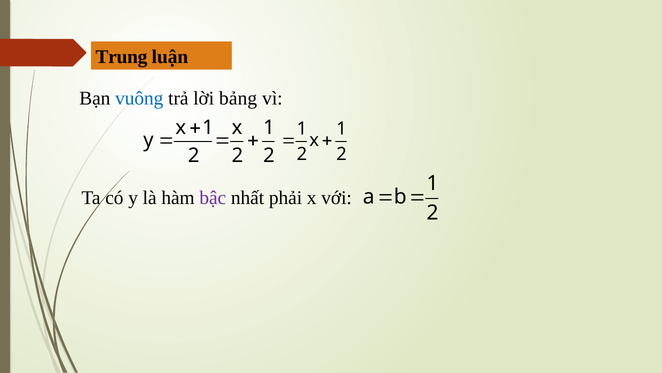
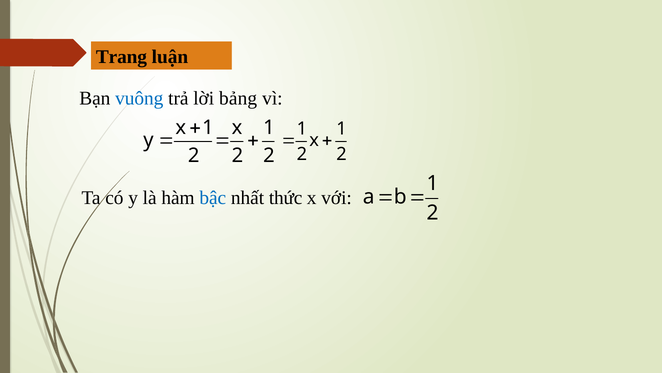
Trung: Trung -> Trang
bậc colour: purple -> blue
phải: phải -> thức
